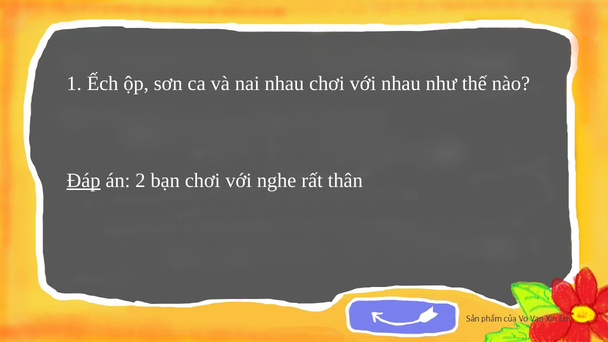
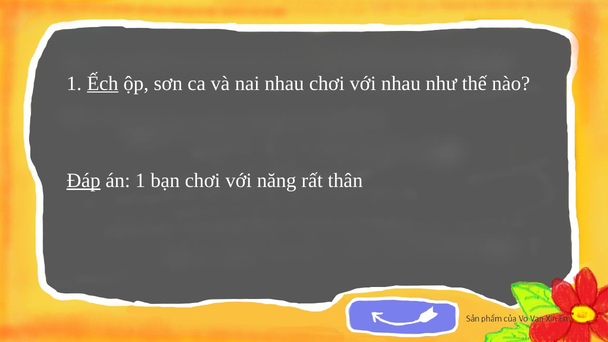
Ếch underline: none -> present
án 2: 2 -> 1
nghe: nghe -> năng
